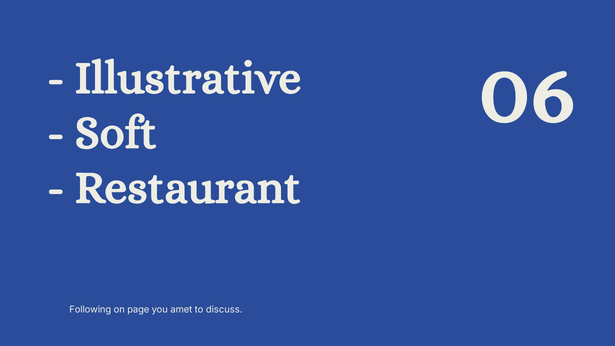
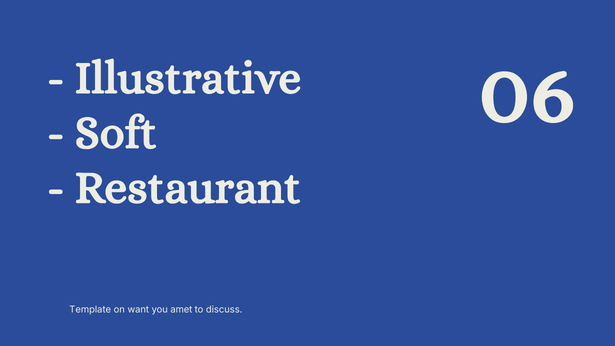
Following: Following -> Template
page: page -> want
